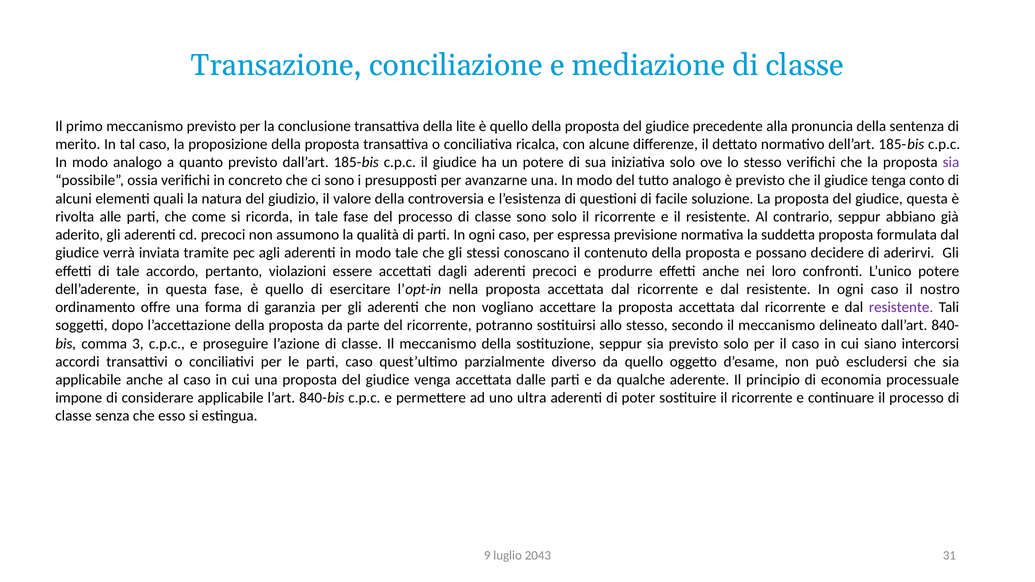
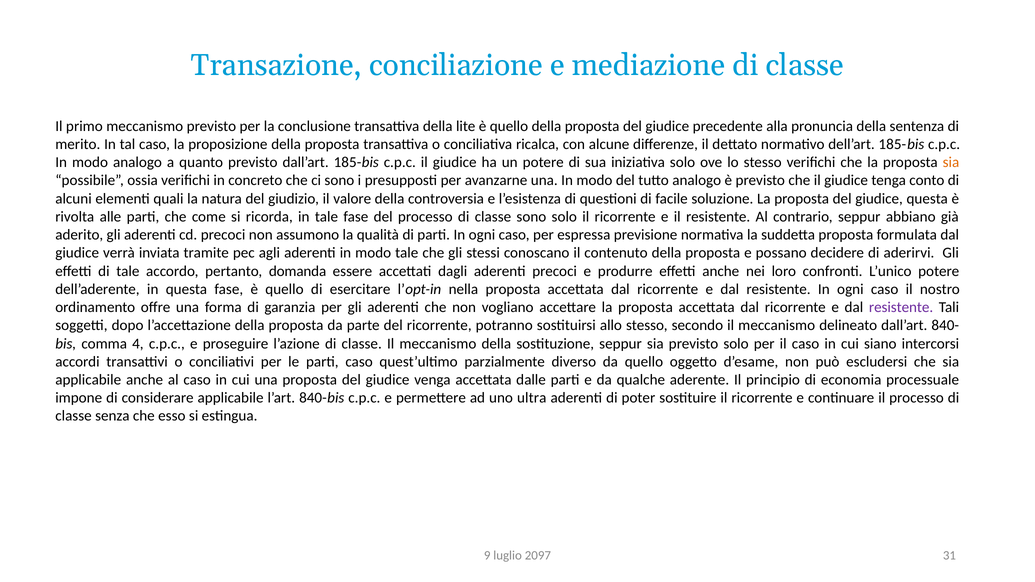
sia at (951, 162) colour: purple -> orange
violazioni: violazioni -> domanda
3: 3 -> 4
2043: 2043 -> 2097
